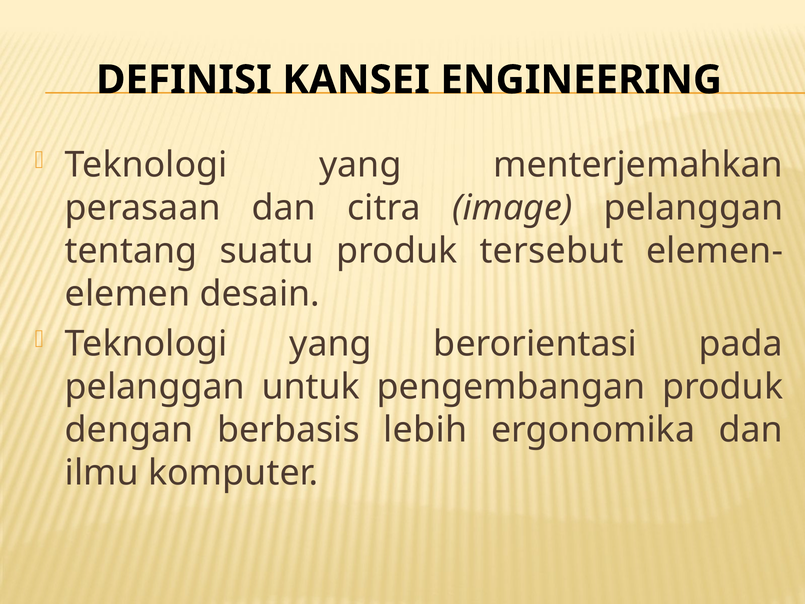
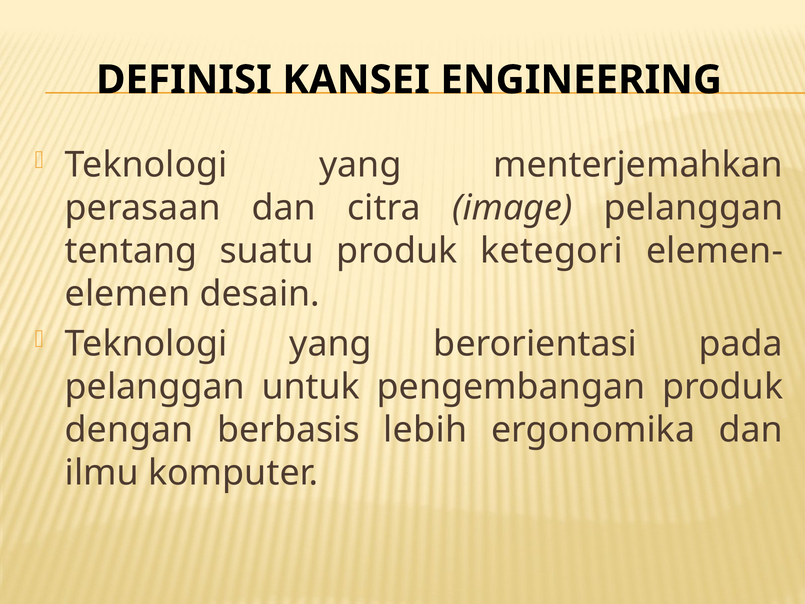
tersebut: tersebut -> ketegori
